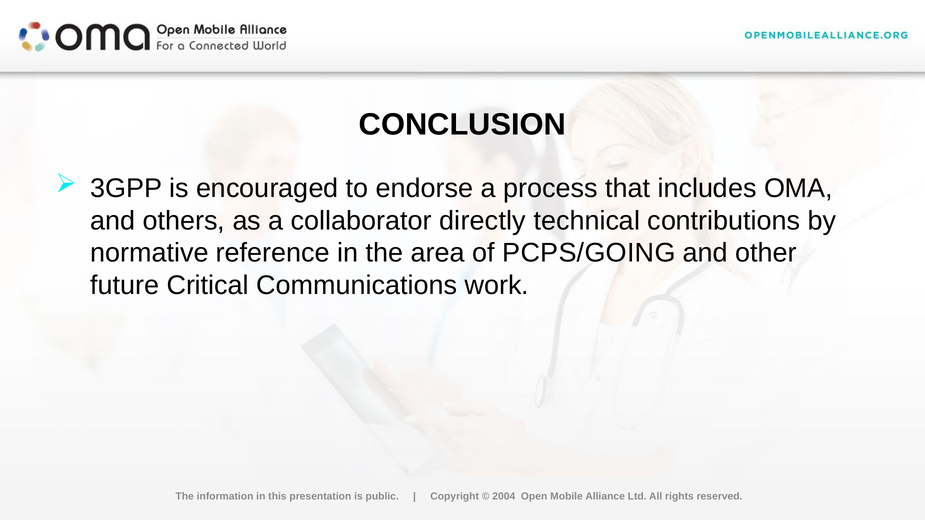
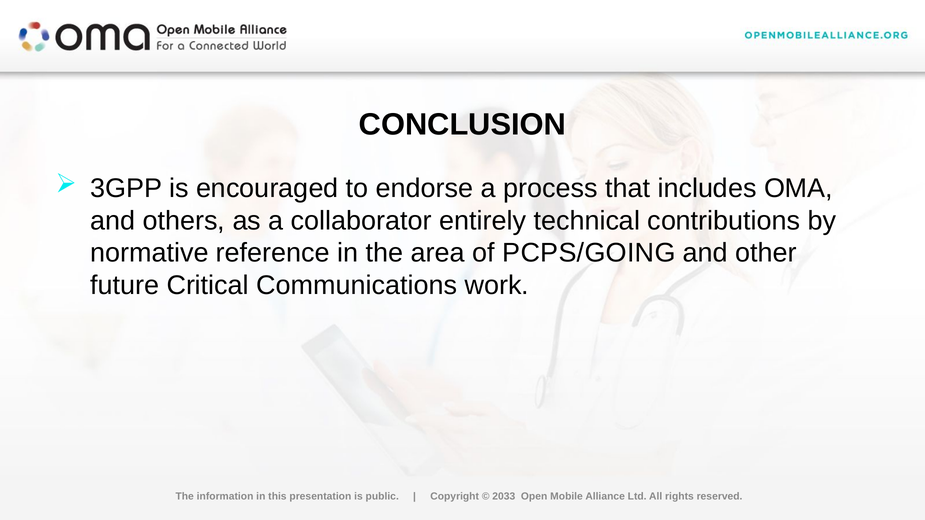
directly: directly -> entirely
2004: 2004 -> 2033
